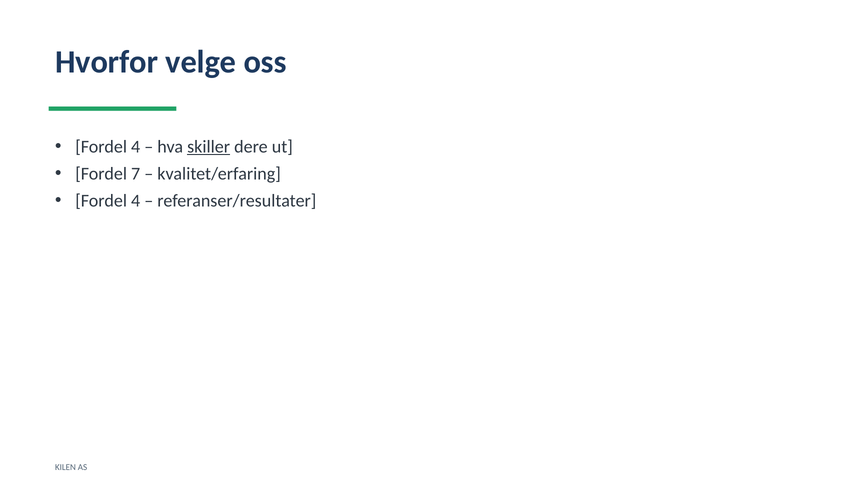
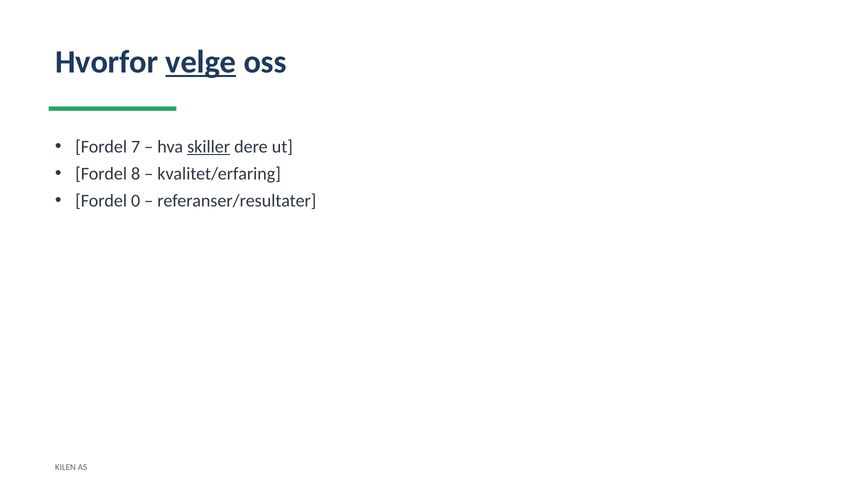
velge underline: none -> present
4 at (136, 147): 4 -> 7
7: 7 -> 8
4 at (136, 201): 4 -> 0
